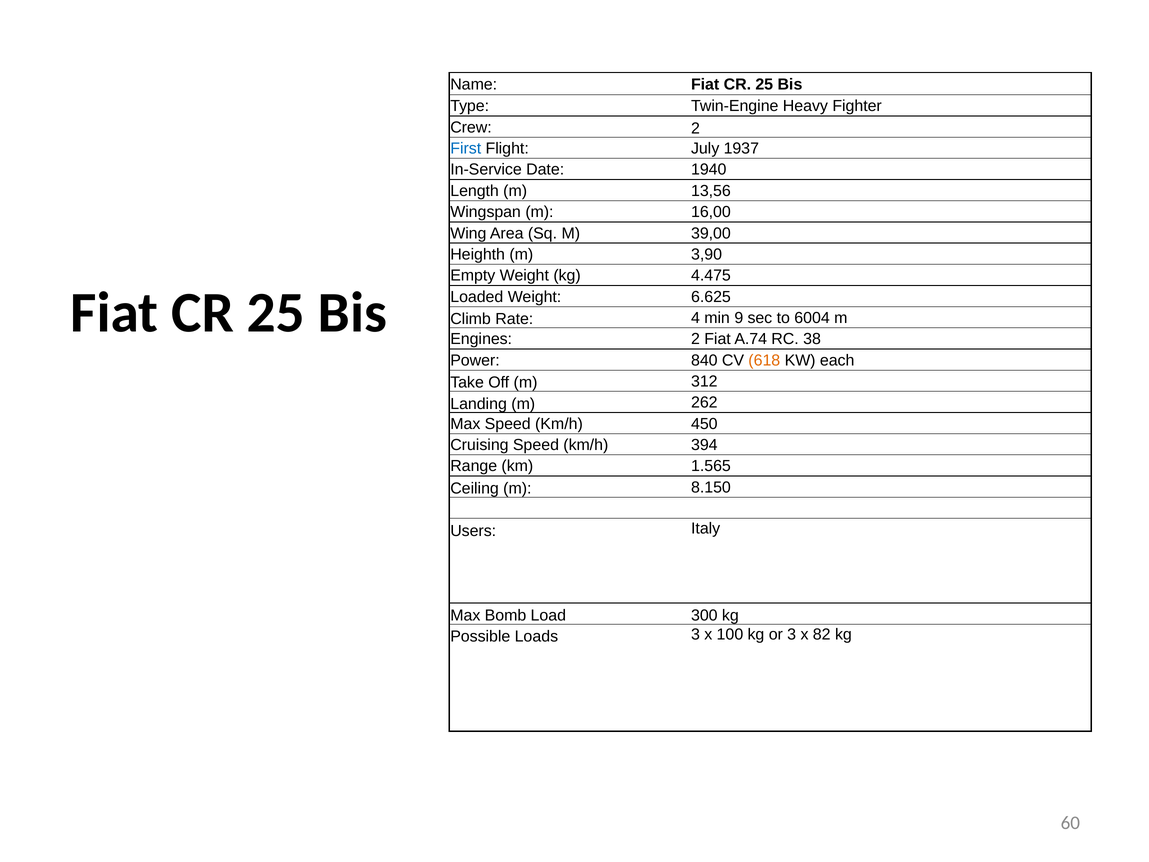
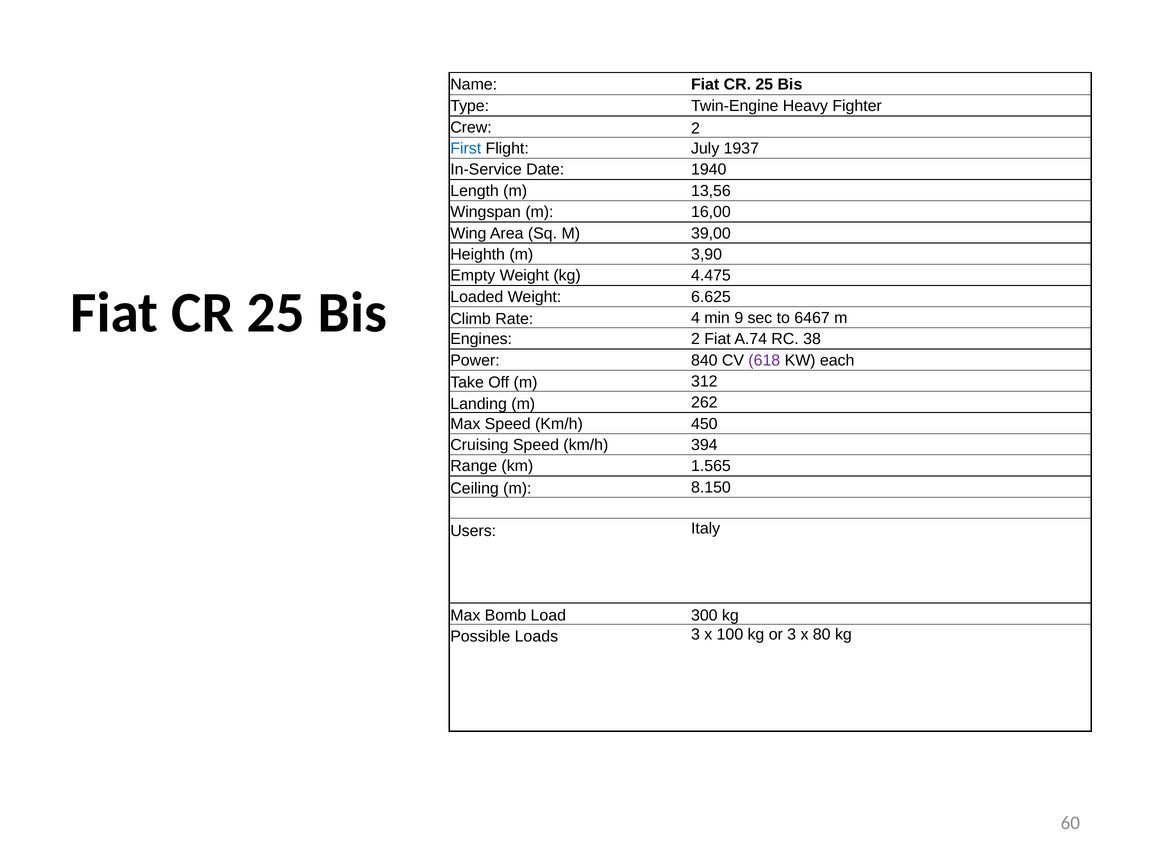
6004: 6004 -> 6467
618 colour: orange -> purple
82: 82 -> 80
